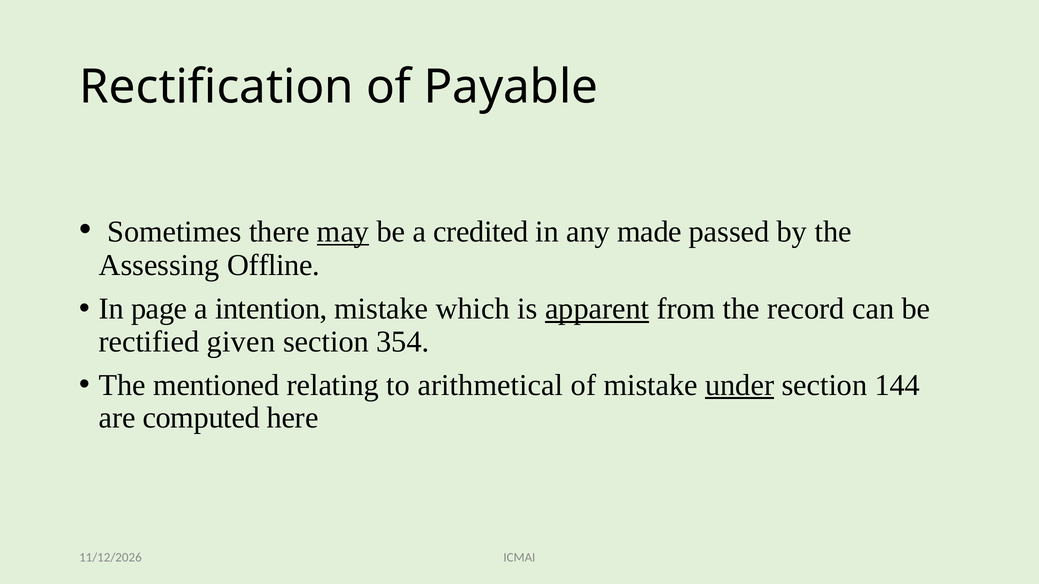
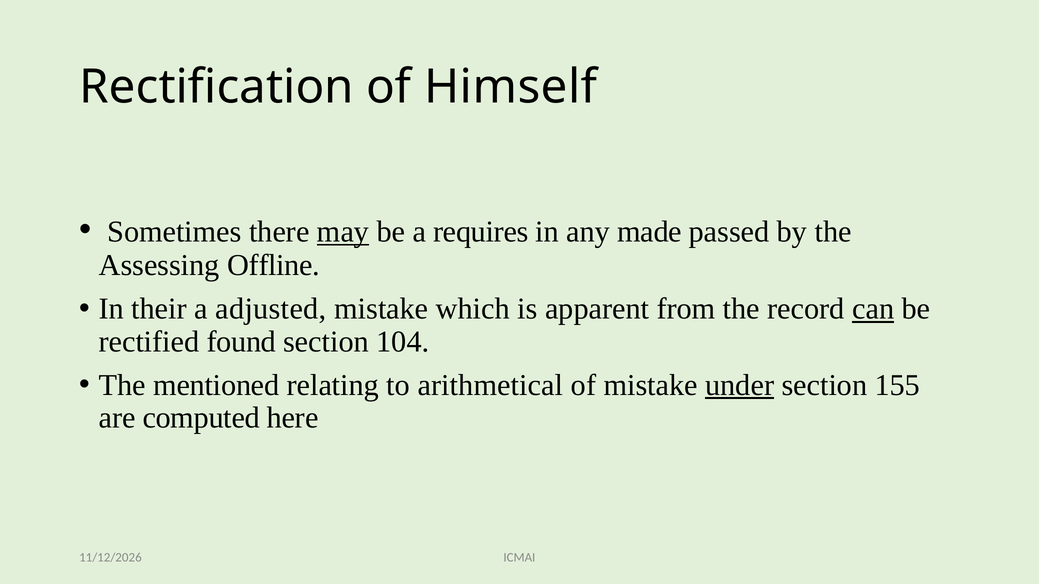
Payable: Payable -> Himself
credited: credited -> requires
page: page -> their
intention: intention -> adjusted
apparent underline: present -> none
can underline: none -> present
given: given -> found
354: 354 -> 104
144: 144 -> 155
